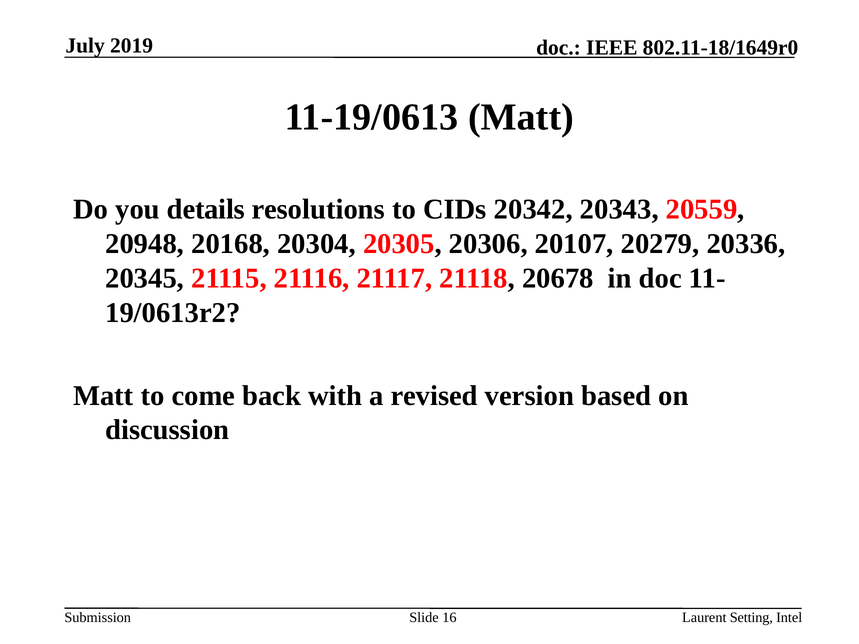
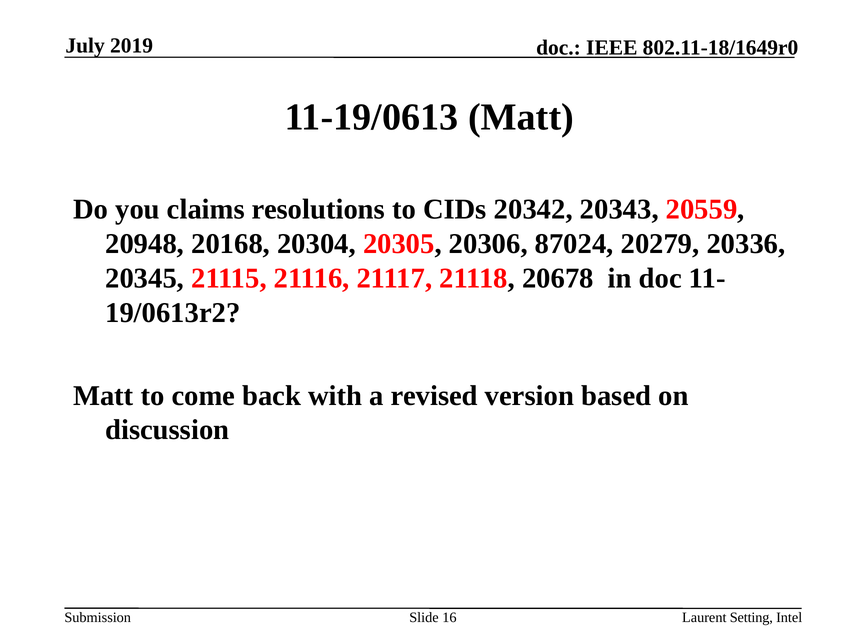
details: details -> claims
20107: 20107 -> 87024
